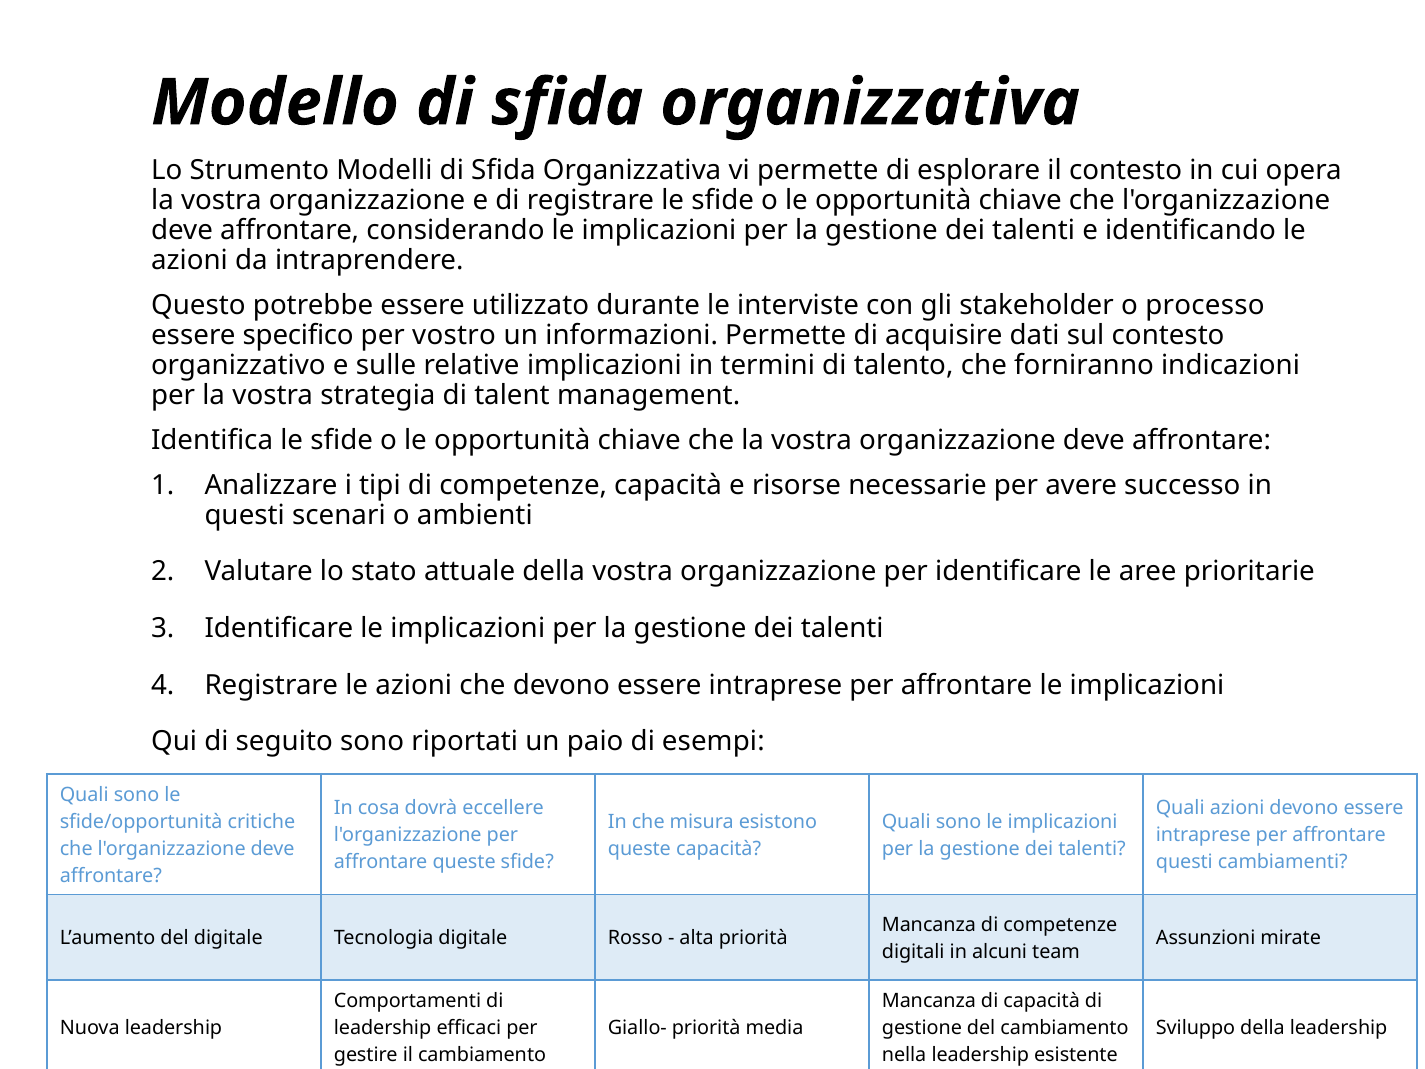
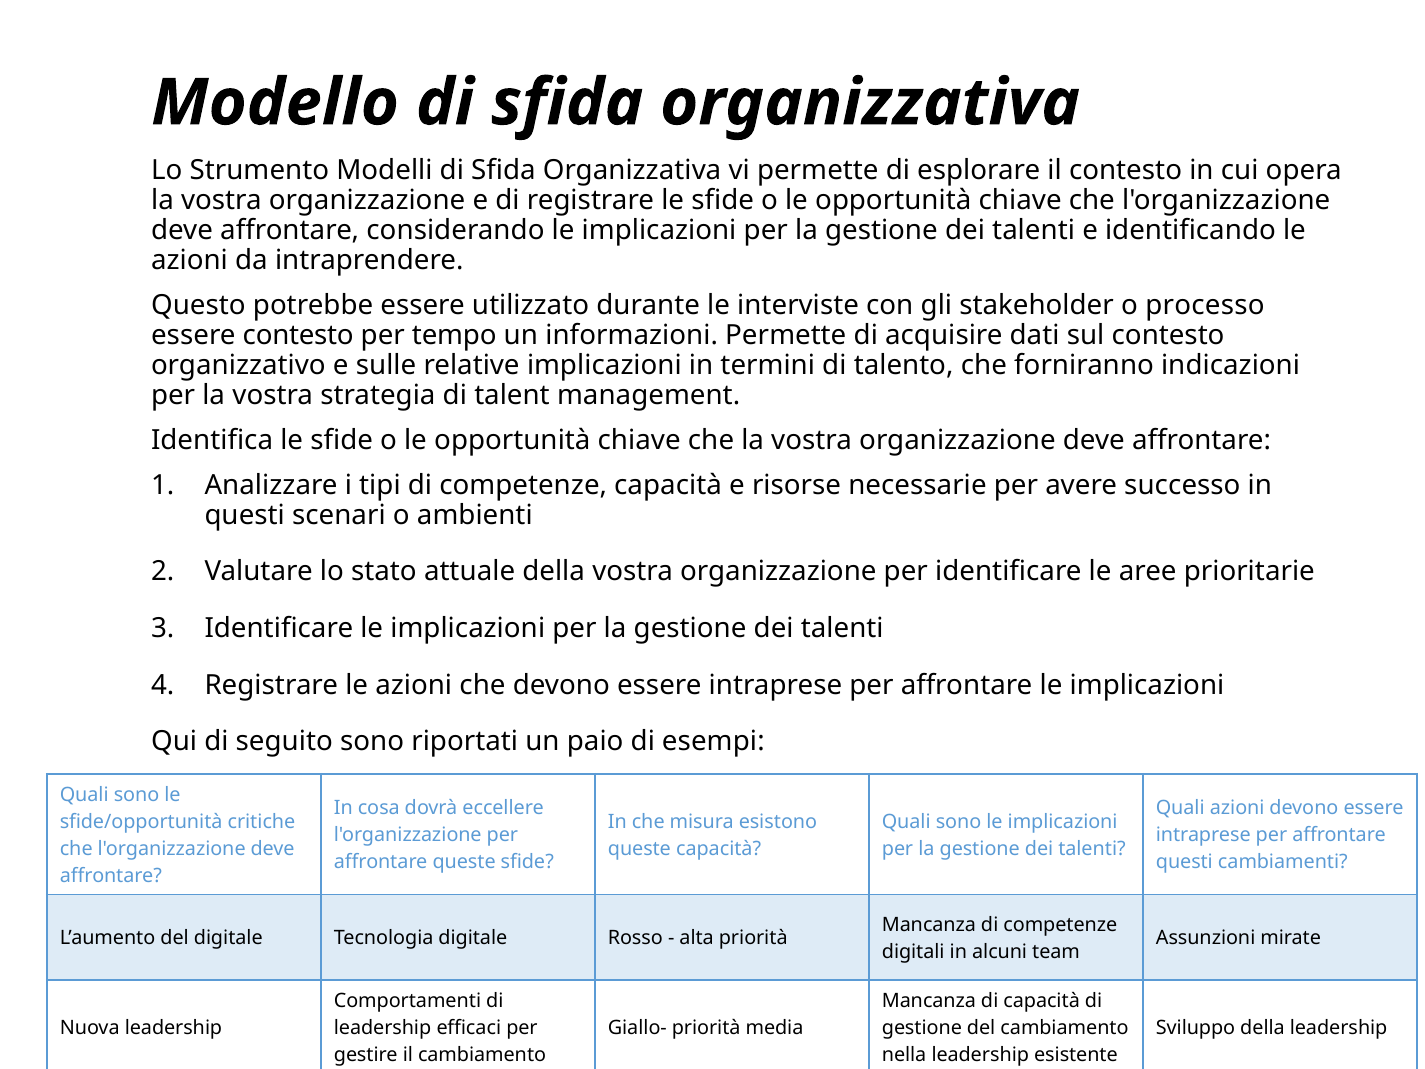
essere specifico: specifico -> contesto
vostro: vostro -> tempo
